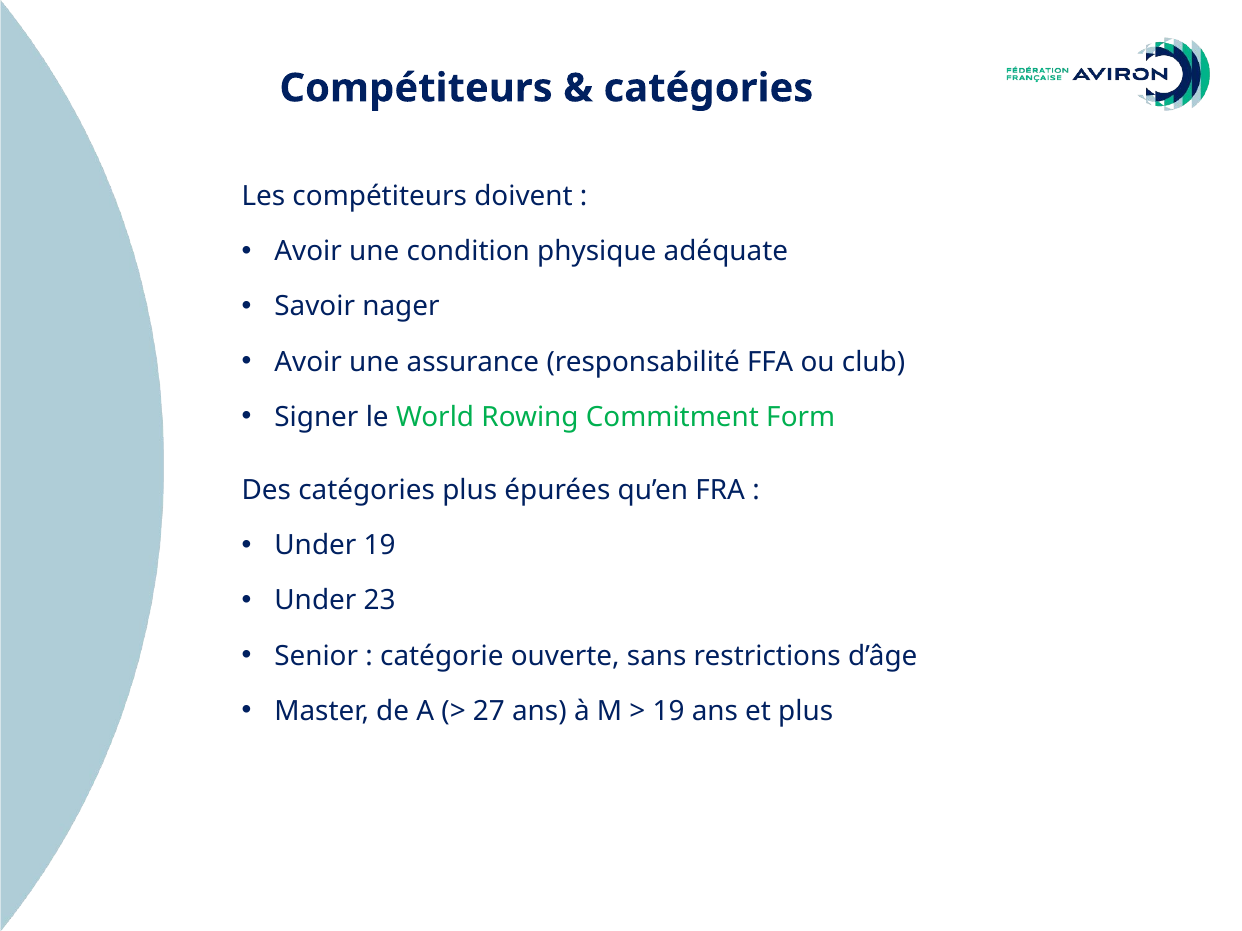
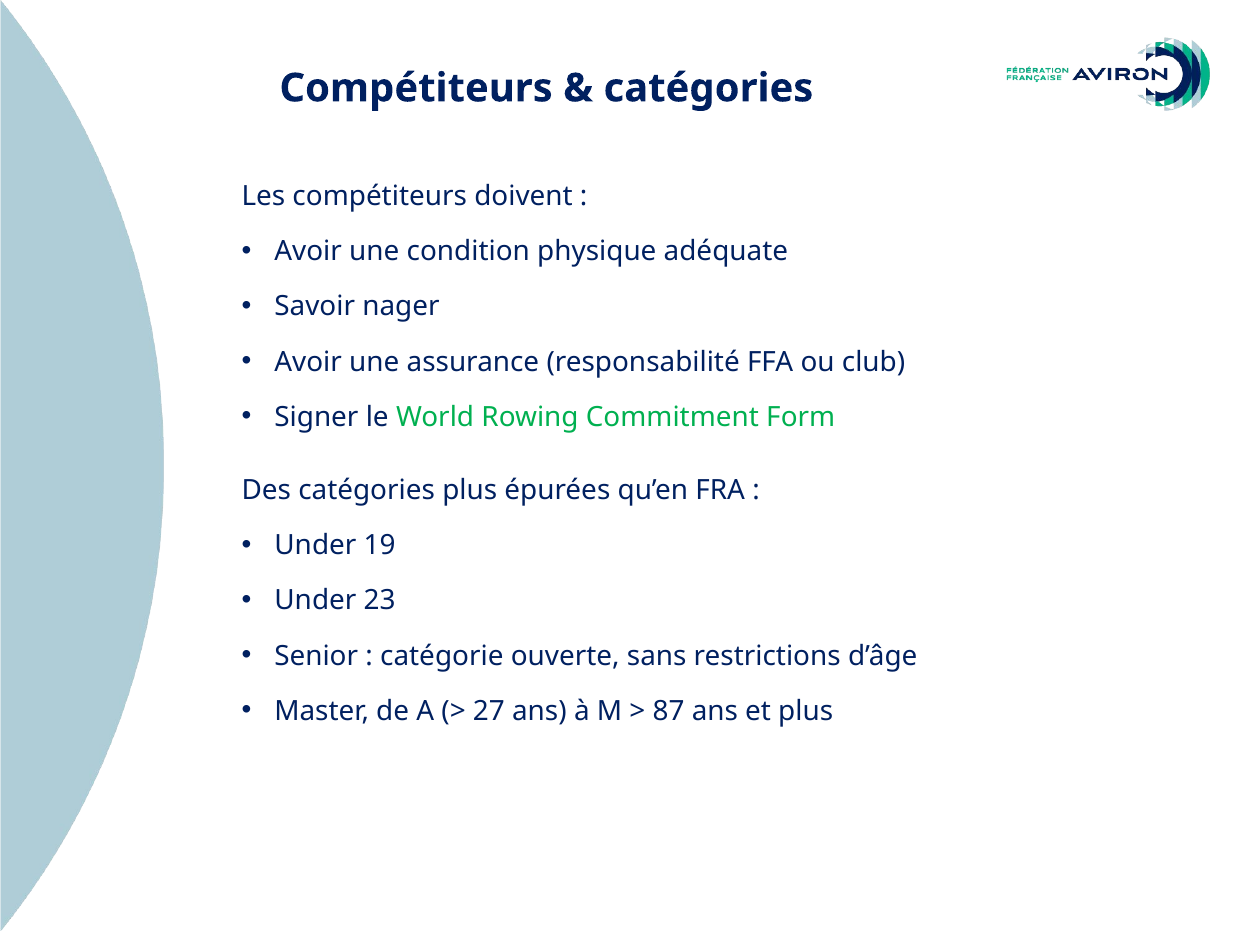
19 at (669, 711): 19 -> 87
